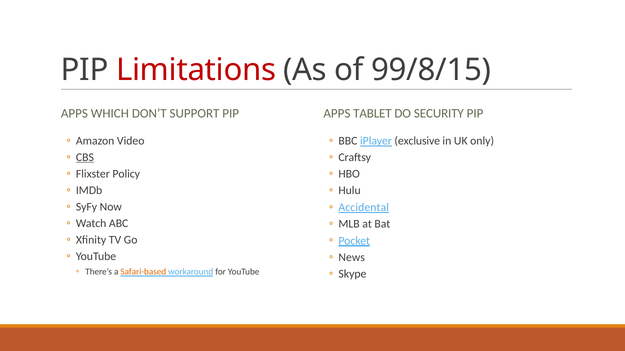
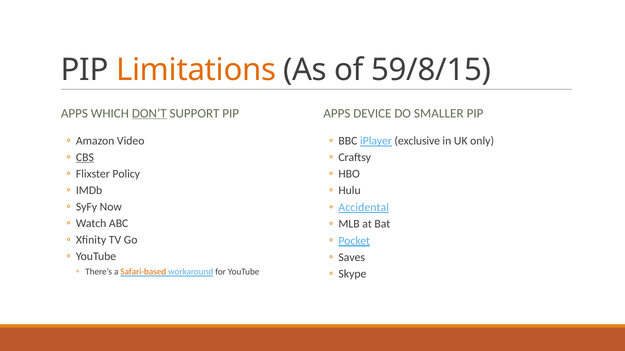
Limitations colour: red -> orange
99/8/15: 99/8/15 -> 59/8/15
DON’T underline: none -> present
TABLET: TABLET -> DEVICE
SECURITY: SECURITY -> SMALLER
News: News -> Saves
